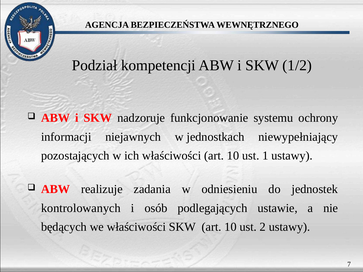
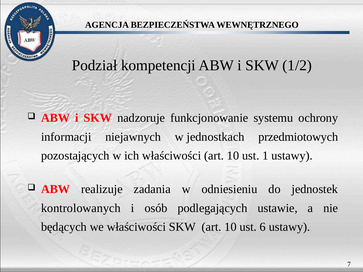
niewypełniający: niewypełniający -> przedmiotowych
2: 2 -> 6
